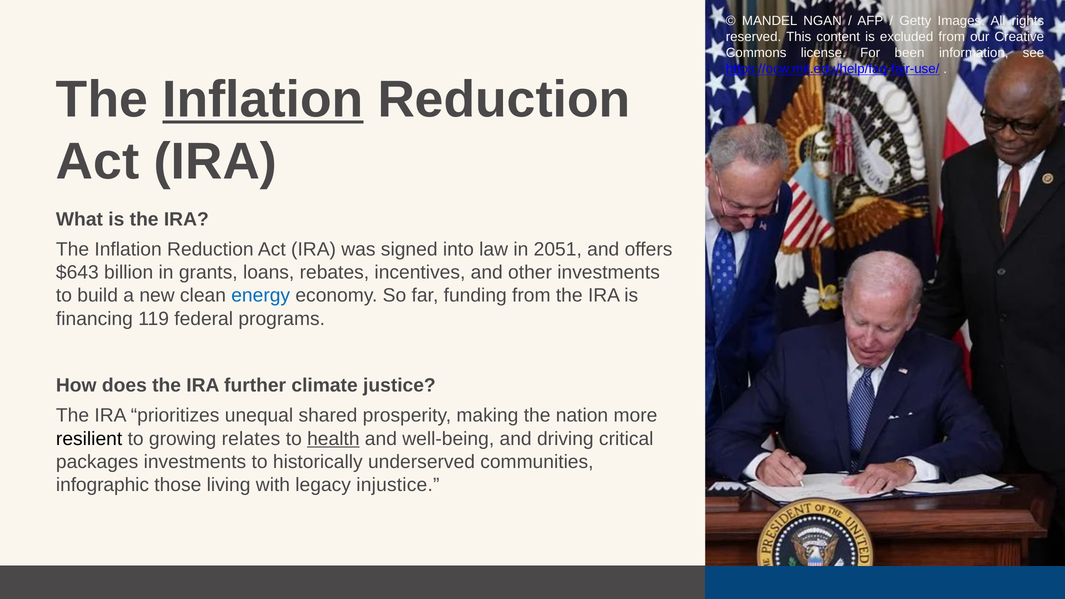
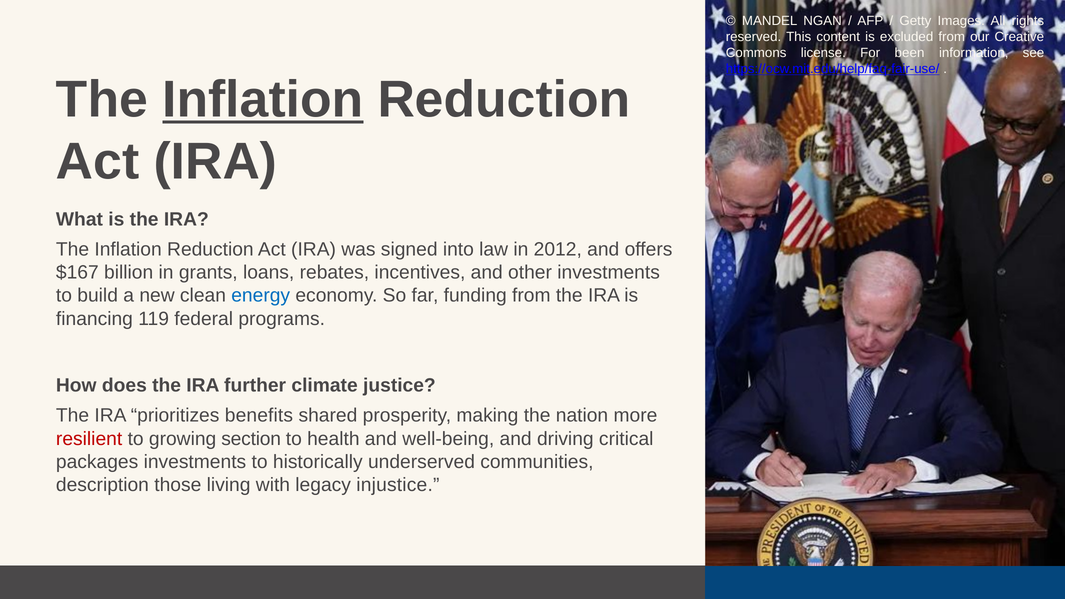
2051: 2051 -> 2012
$643: $643 -> $167
unequal: unequal -> benefits
resilient colour: black -> red
relates: relates -> section
health underline: present -> none
infographic: infographic -> description
